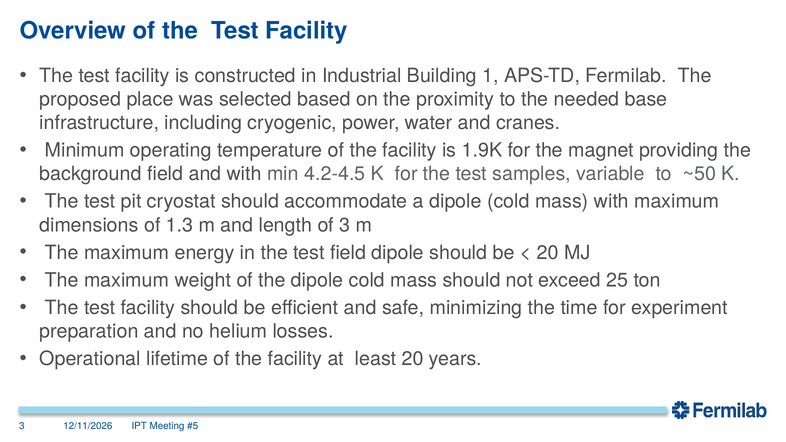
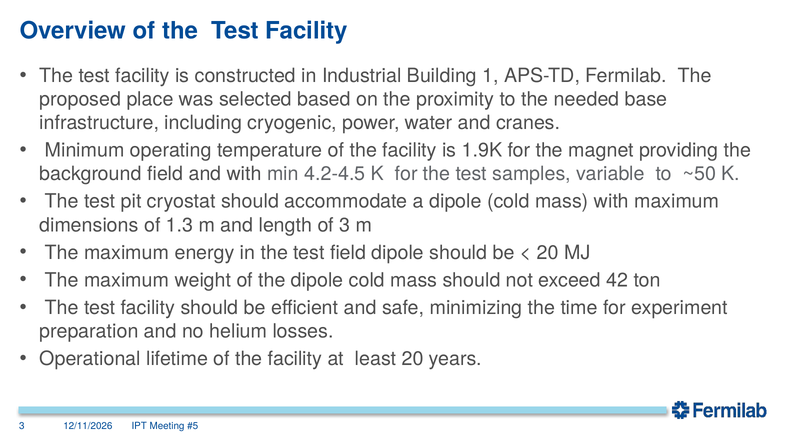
25: 25 -> 42
